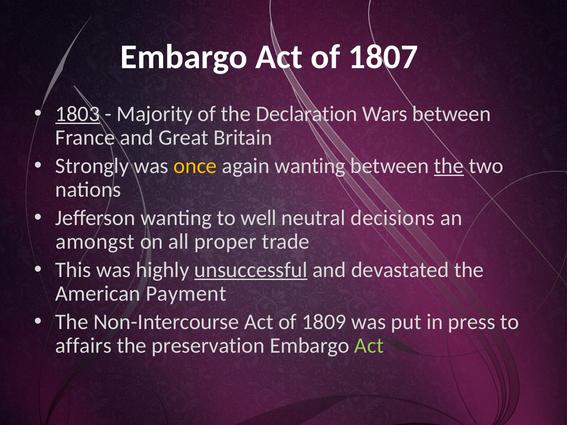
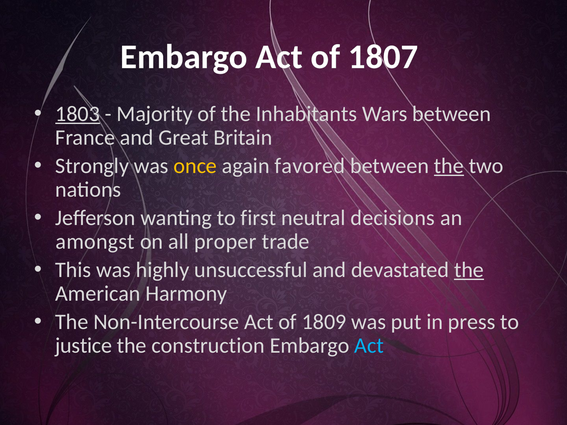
Declaration: Declaration -> Inhabitants
again wanting: wanting -> favored
well: well -> first
unsuccessful underline: present -> none
the at (469, 270) underline: none -> present
Payment: Payment -> Harmony
affairs: affairs -> justice
preservation: preservation -> construction
Act at (369, 346) colour: light green -> light blue
